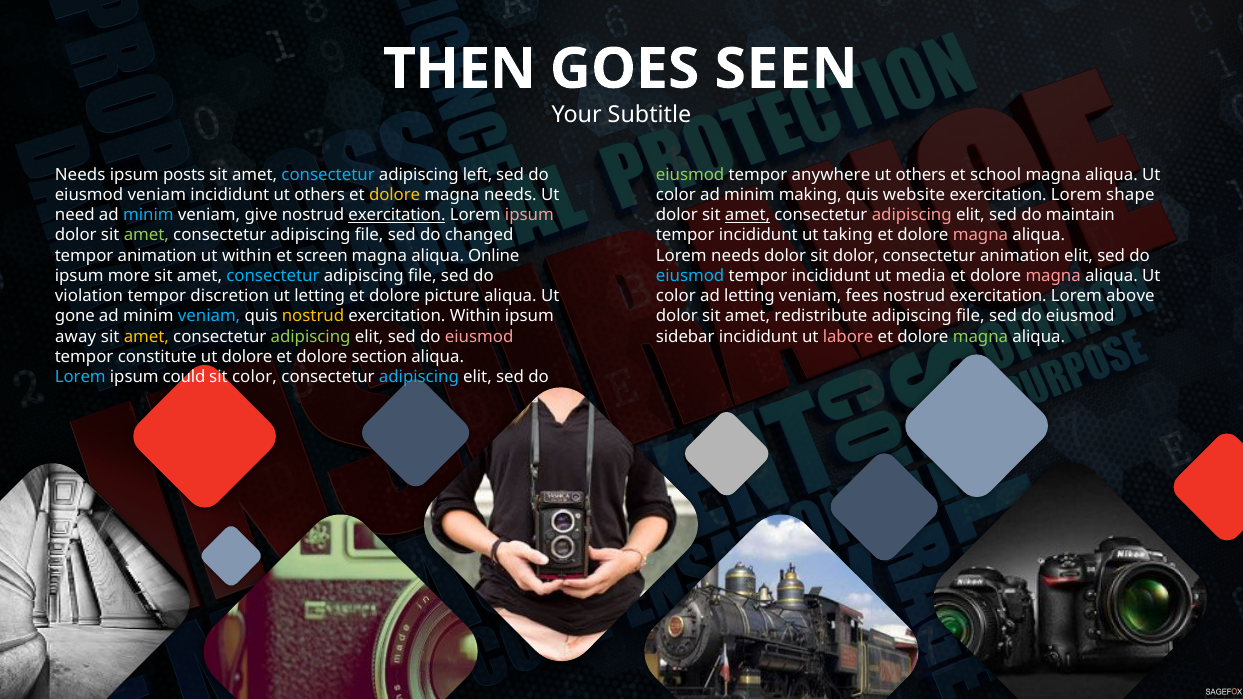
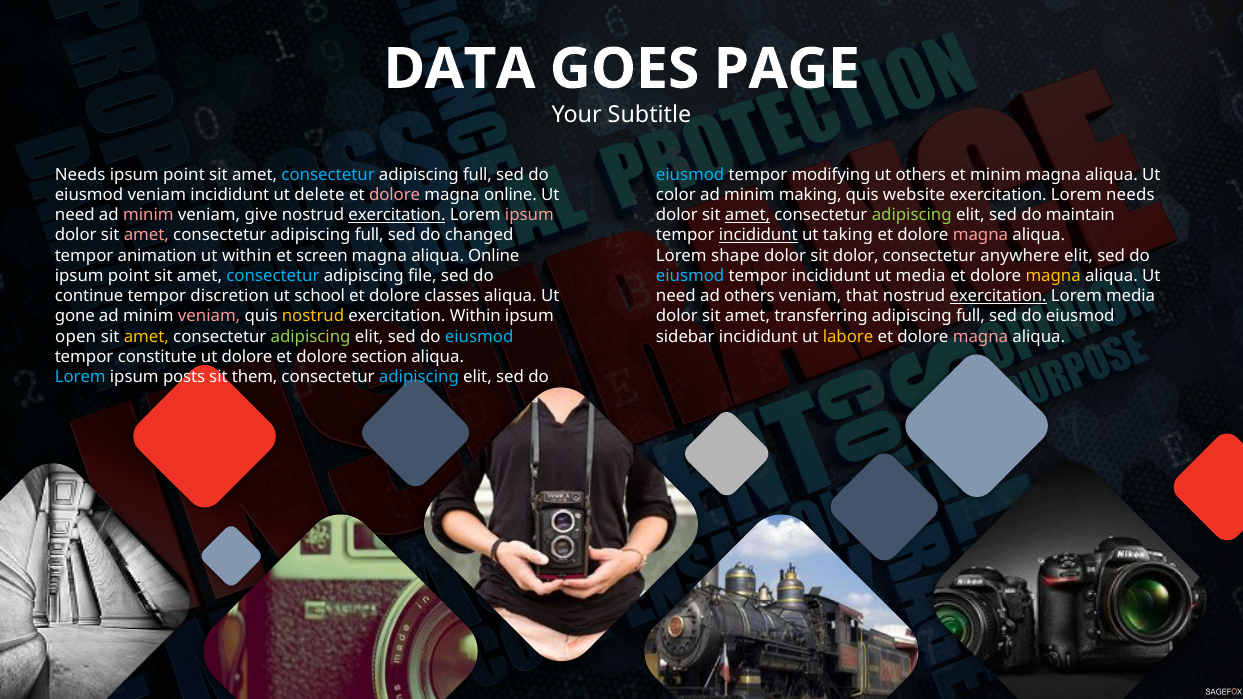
THEN: THEN -> DATA
SEEN: SEEN -> PAGE
posts at (184, 175): posts -> point
left at (478, 175): left -> full
eiusmod at (690, 175) colour: light green -> light blue
anywhere: anywhere -> modifying
et school: school -> minim
incididunt ut others: others -> delete
dolore at (395, 195) colour: yellow -> pink
magna needs: needs -> online
Lorem shape: shape -> needs
minim at (148, 215) colour: light blue -> pink
adipiscing at (912, 215) colour: pink -> light green
amet at (146, 235) colour: light green -> pink
file at (369, 235): file -> full
incididunt at (758, 235) underline: none -> present
Lorem needs: needs -> shape
consectetur animation: animation -> anywhere
more at (129, 276): more -> point
magna at (1053, 276) colour: pink -> yellow
violation: violation -> continue
ut letting: letting -> school
picture: picture -> classes
color at (676, 296): color -> need
ad letting: letting -> others
fees: fees -> that
exercitation at (998, 296) underline: none -> present
Lorem above: above -> media
veniam at (209, 316) colour: light blue -> pink
redistribute: redistribute -> transferring
file at (970, 316): file -> full
away: away -> open
eiusmod at (479, 337) colour: pink -> light blue
labore colour: pink -> yellow
magna at (980, 337) colour: light green -> pink
could: could -> posts
sit color: color -> them
